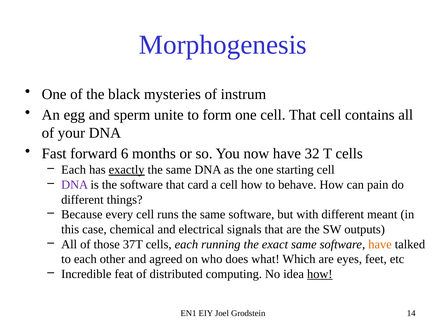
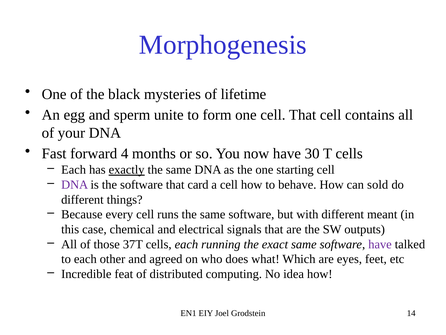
instrum: instrum -> lifetime
6: 6 -> 4
32: 32 -> 30
pain: pain -> sold
have at (380, 244) colour: orange -> purple
how at (320, 274) underline: present -> none
